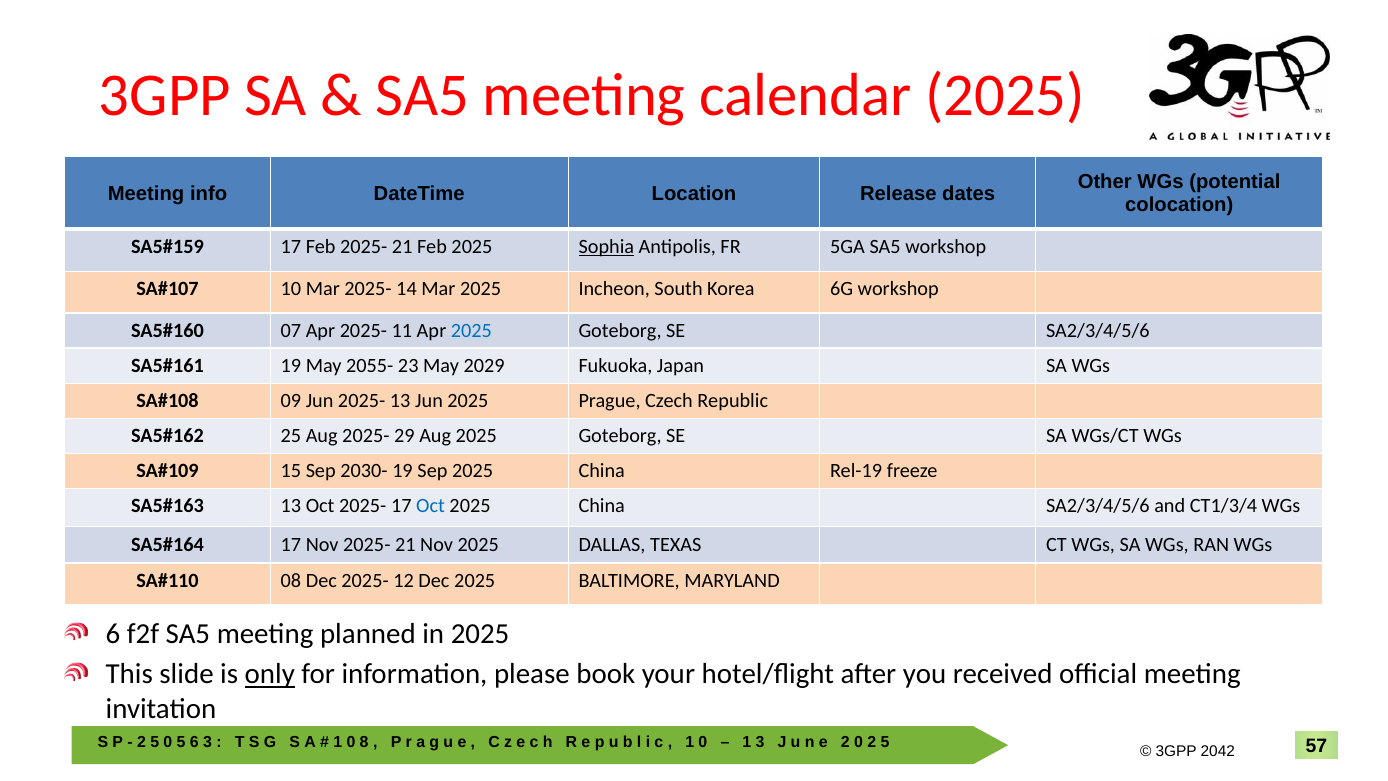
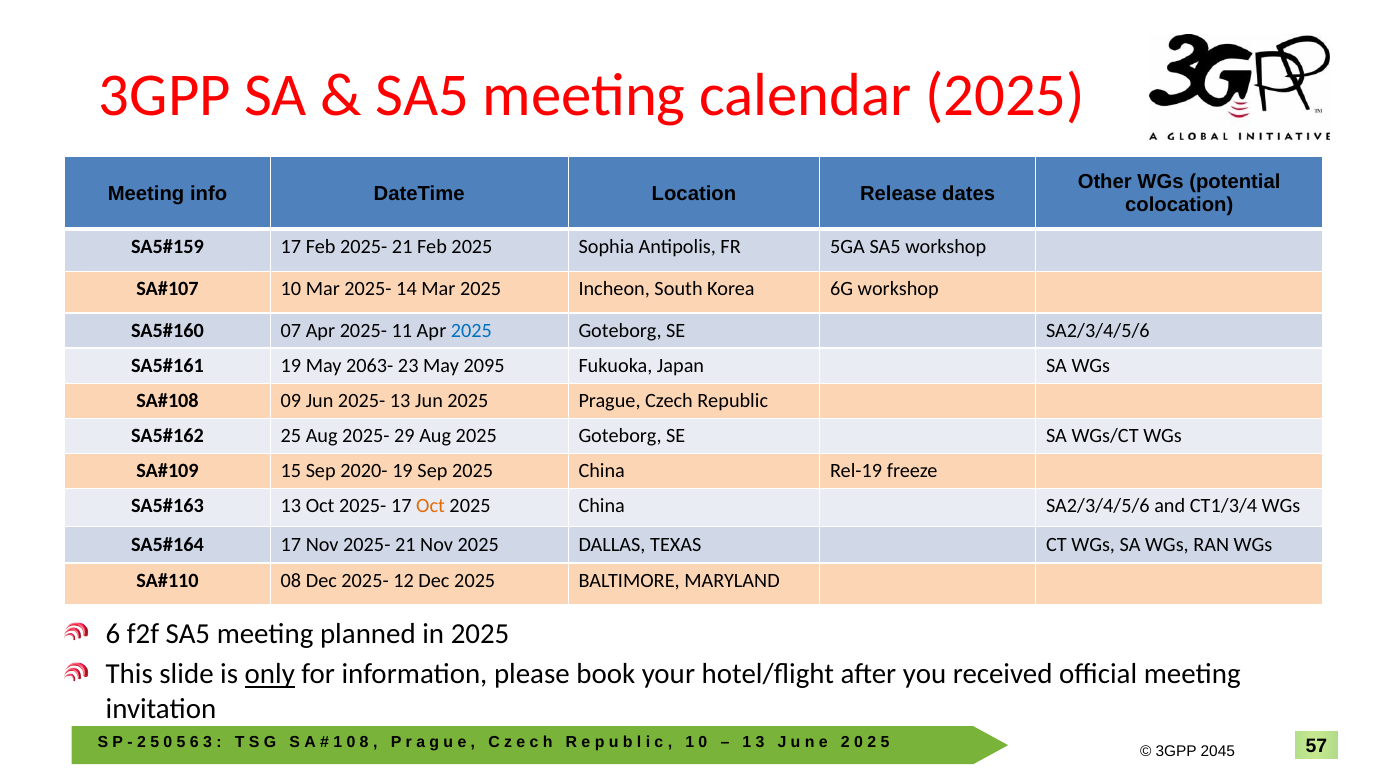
Sophia underline: present -> none
2055-: 2055- -> 2063-
2029: 2029 -> 2095
2030-: 2030- -> 2020-
Oct at (431, 506) colour: blue -> orange
2042: 2042 -> 2045
